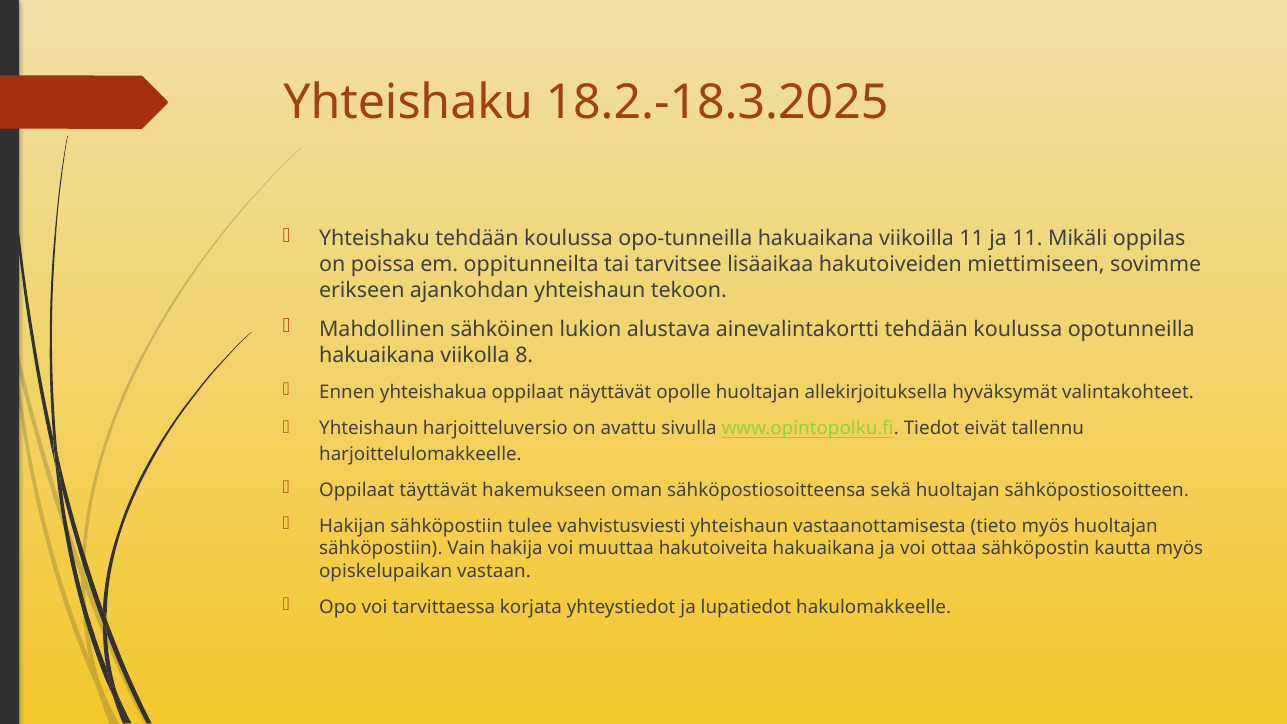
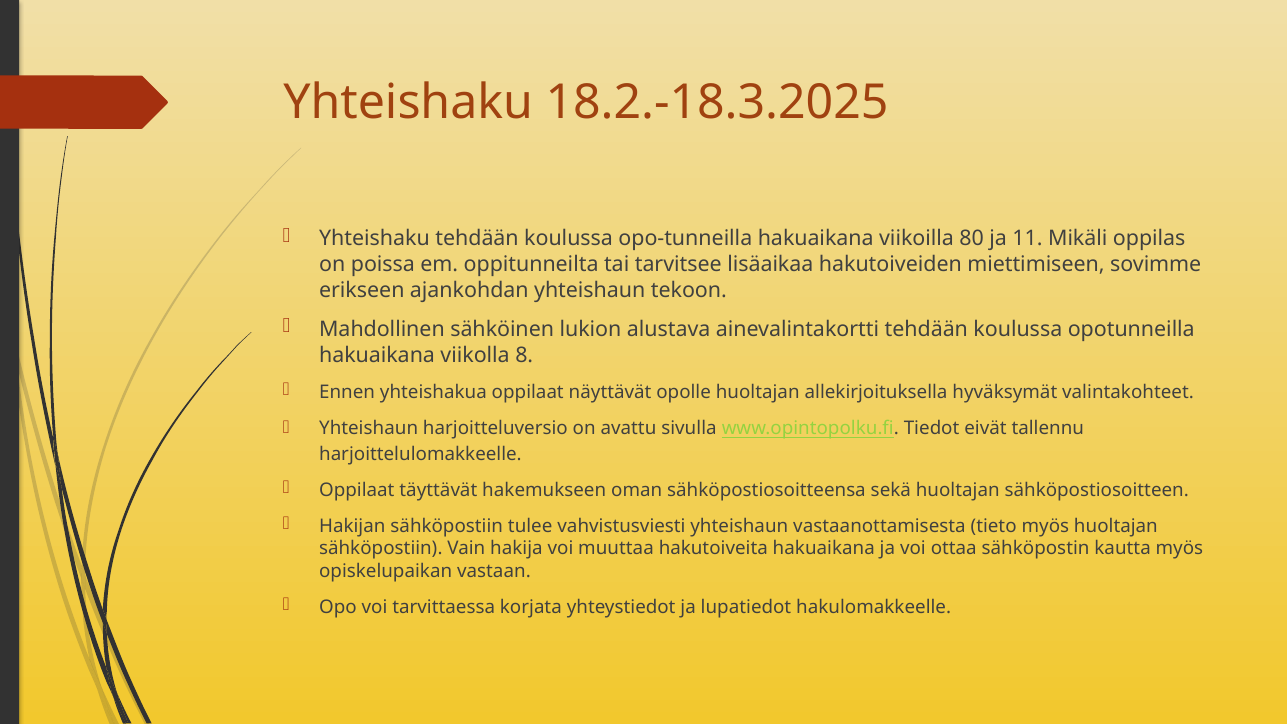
viikoilla 11: 11 -> 80
